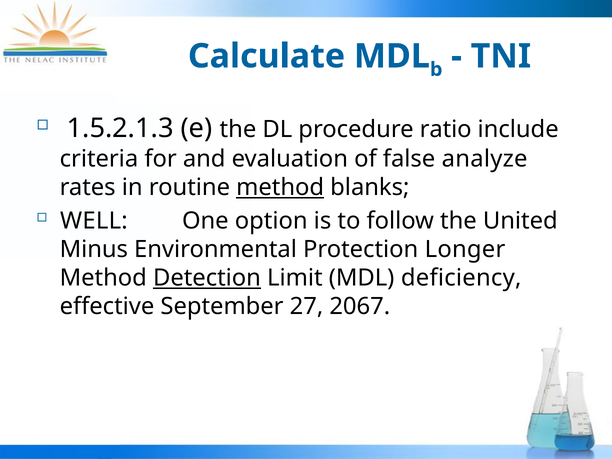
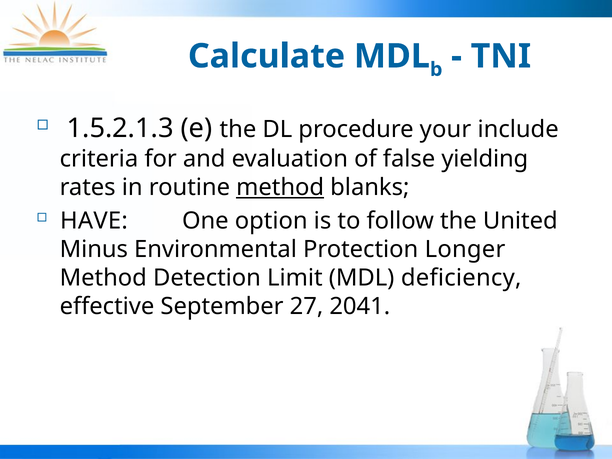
ratio: ratio -> your
analyze: analyze -> yielding
WELL: WELL -> HAVE
Detection underline: present -> none
2067: 2067 -> 2041
